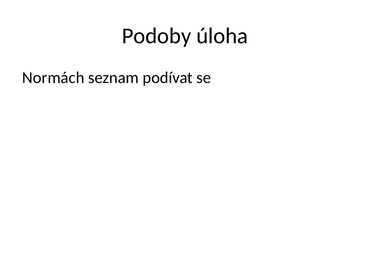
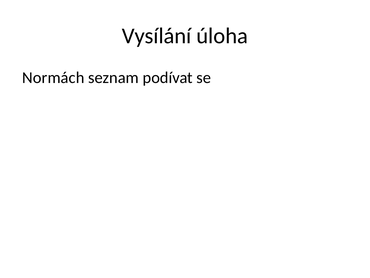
Podoby: Podoby -> Vysílání
